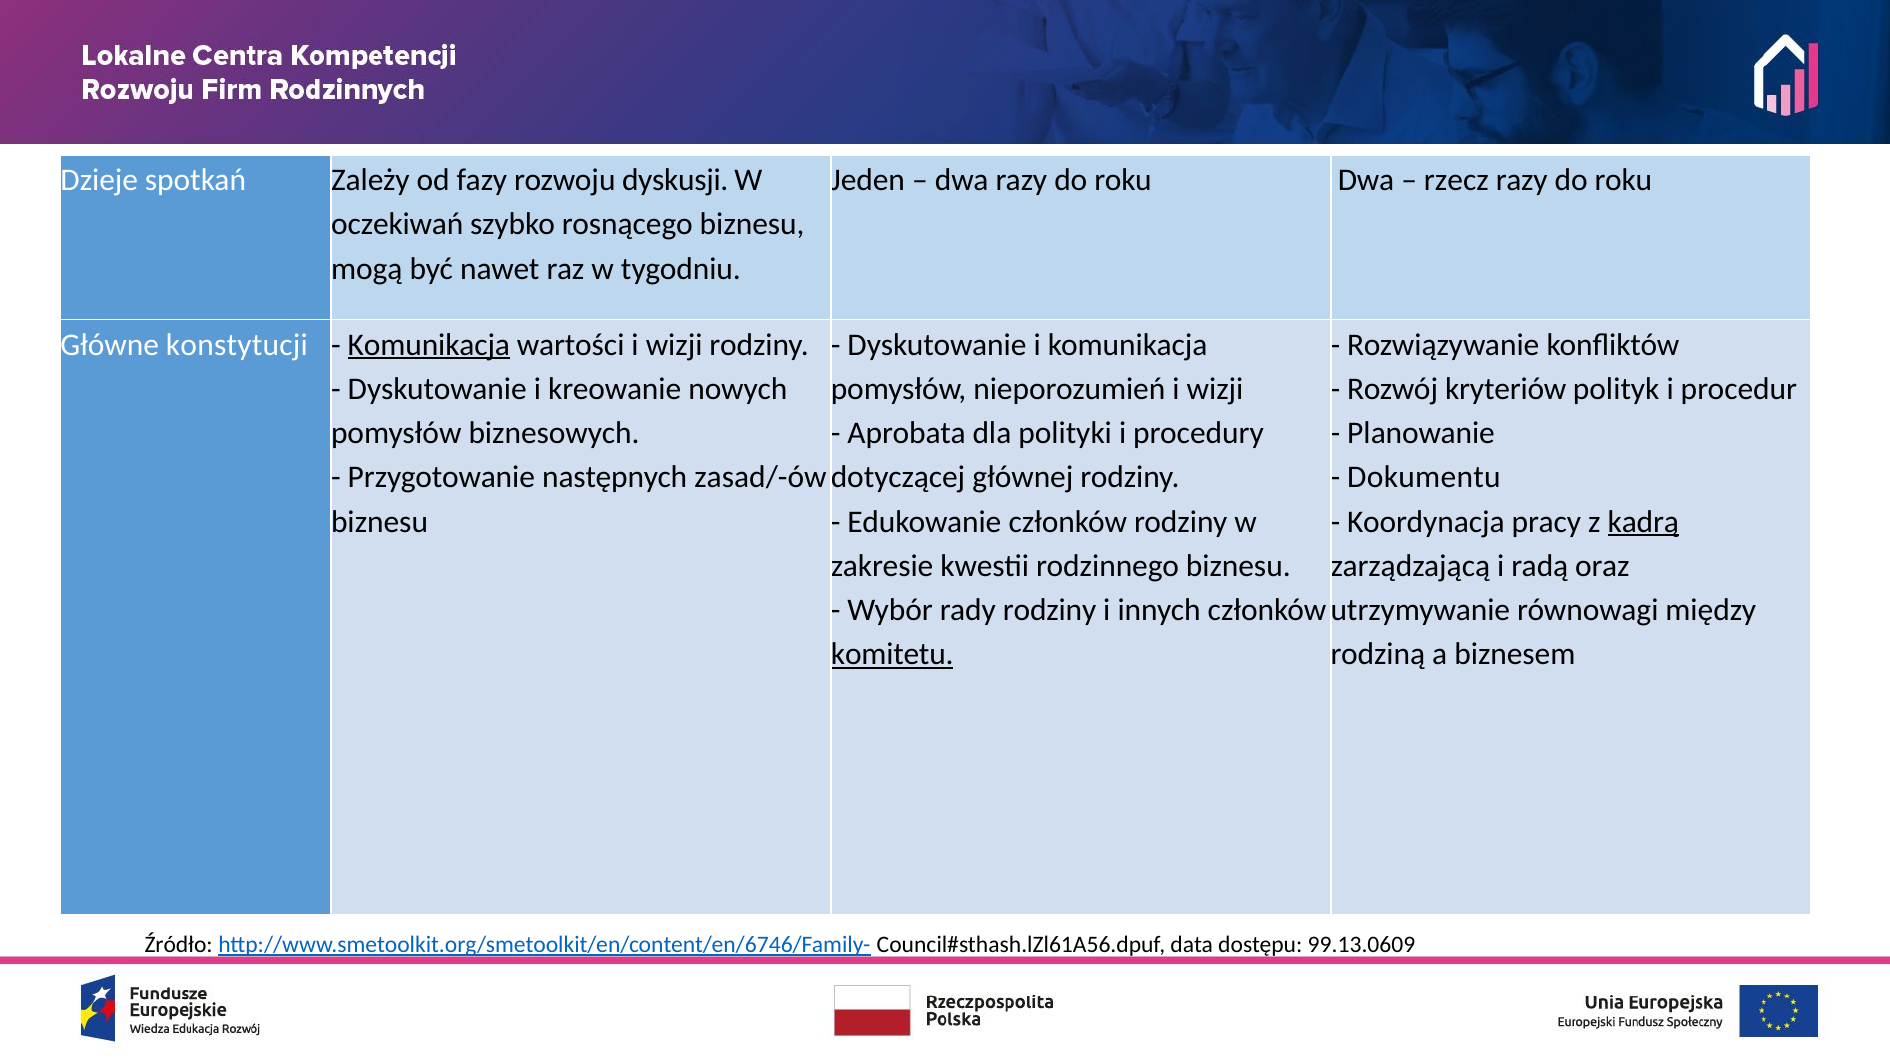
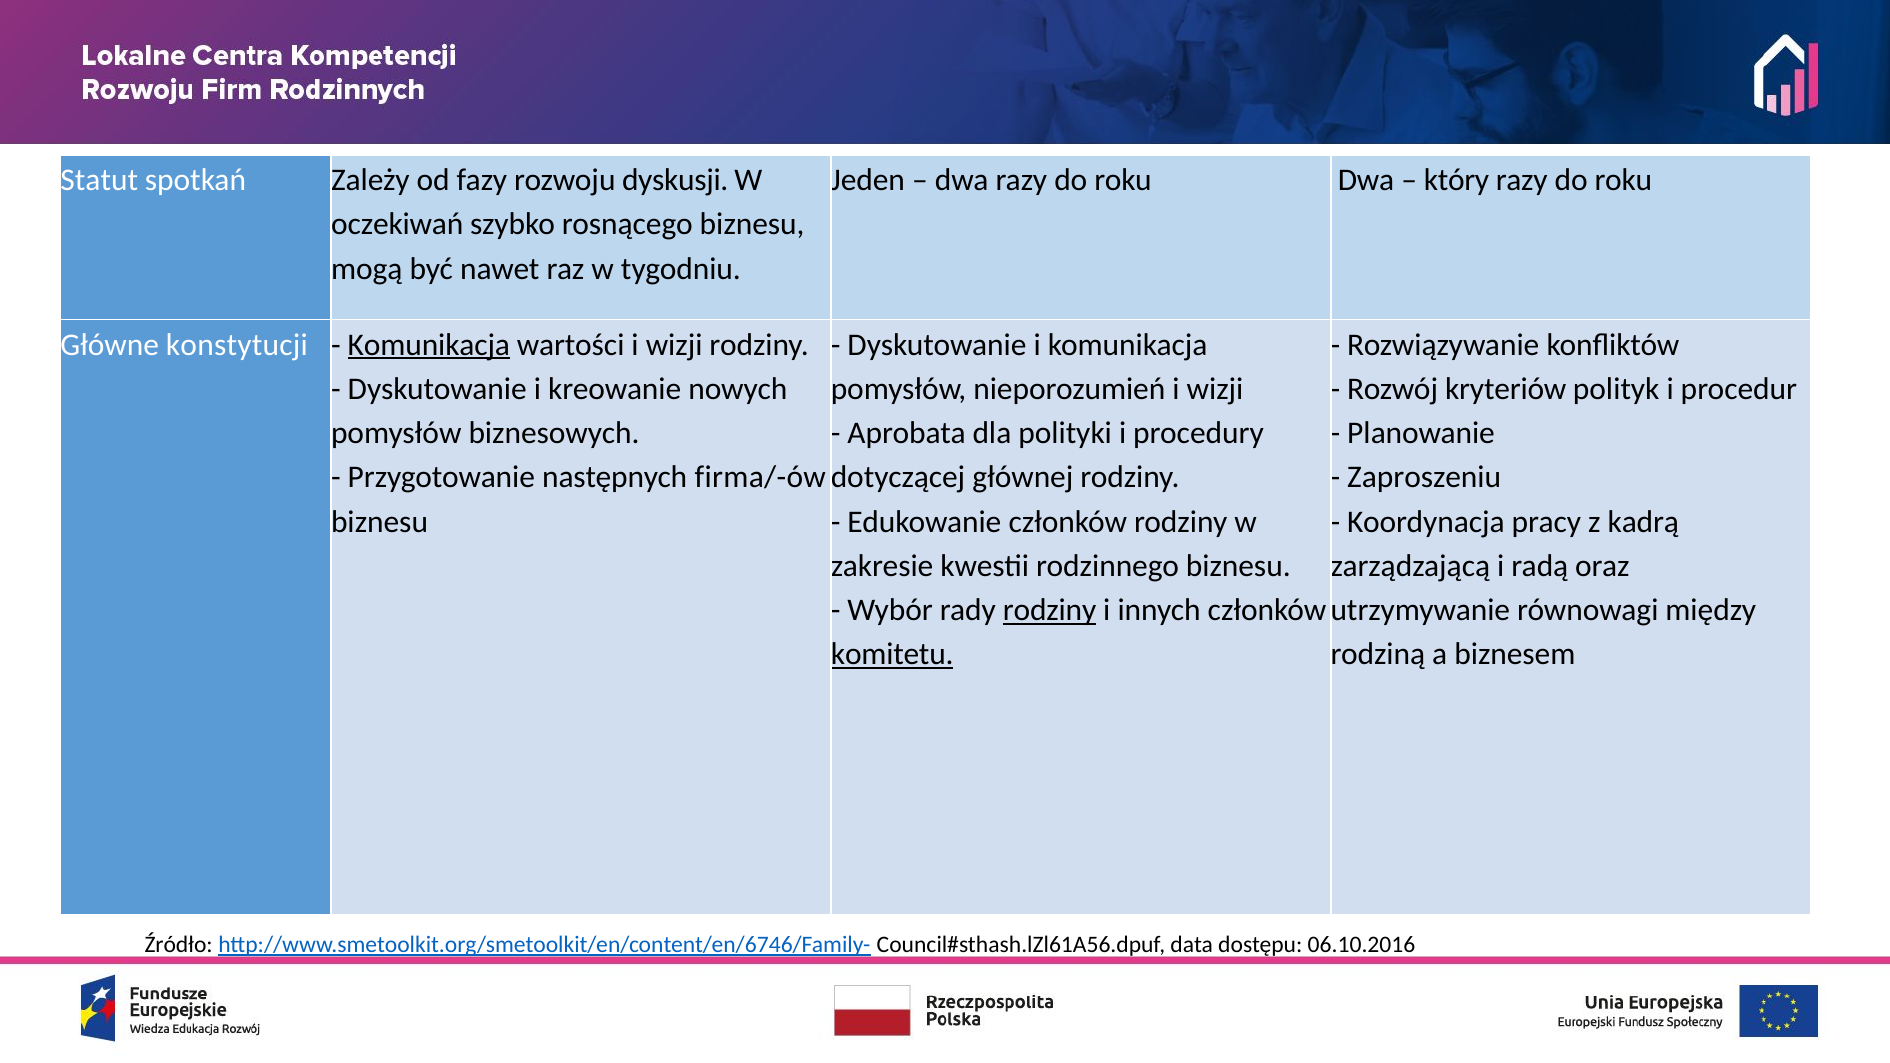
Dzieje: Dzieje -> Statut
rzecz: rzecz -> który
zasad/-ów: zasad/-ów -> firma/-ów
Dokumentu: Dokumentu -> Zaproszeniu
kadrą underline: present -> none
rodziny at (1050, 610) underline: none -> present
99.13.0609: 99.13.0609 -> 06.10.2016
